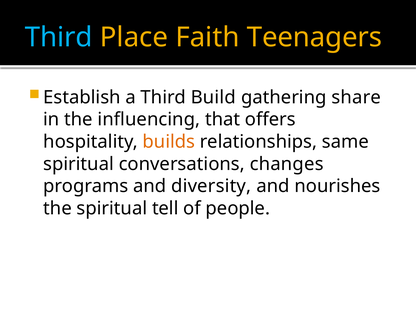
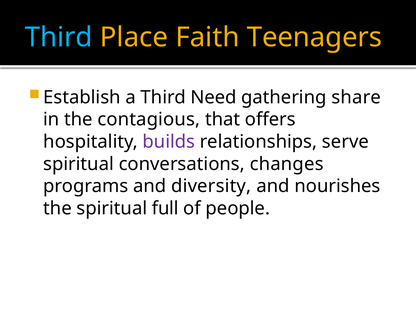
Build: Build -> Need
influencing: influencing -> contagious
builds colour: orange -> purple
same: same -> serve
tell: tell -> full
